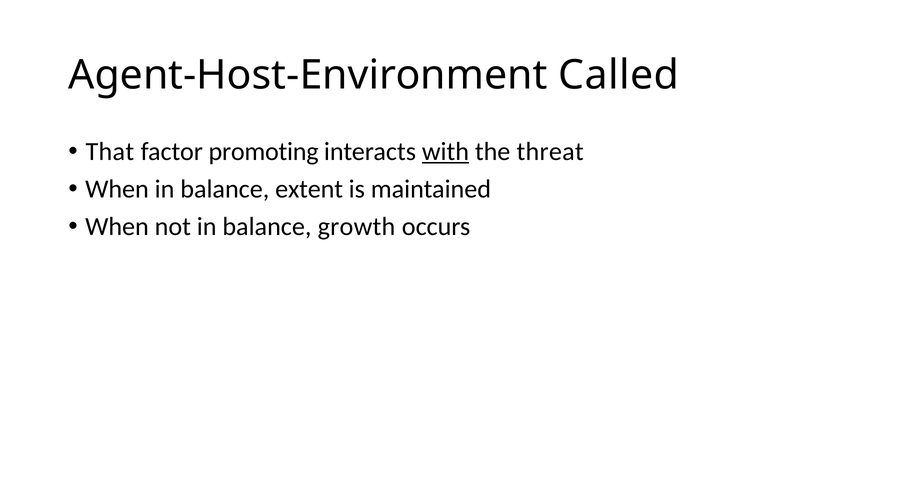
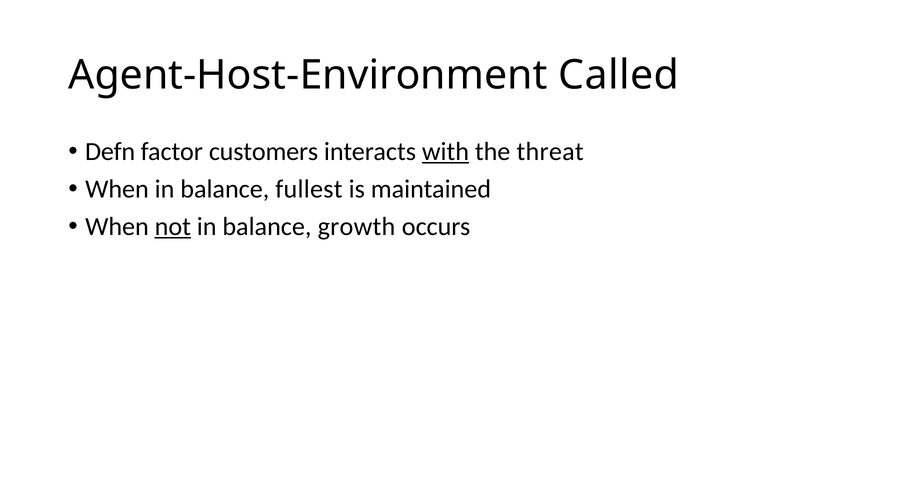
That: That -> Defn
promoting: promoting -> customers
extent: extent -> fullest
not underline: none -> present
